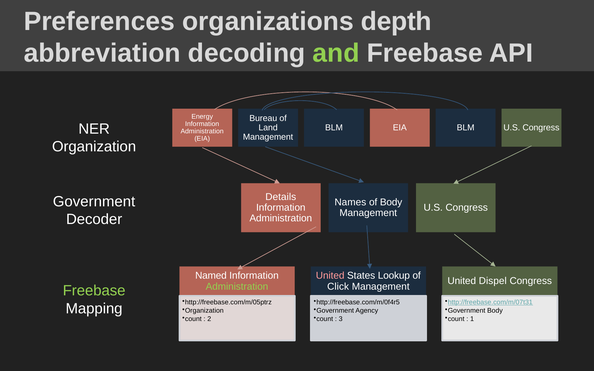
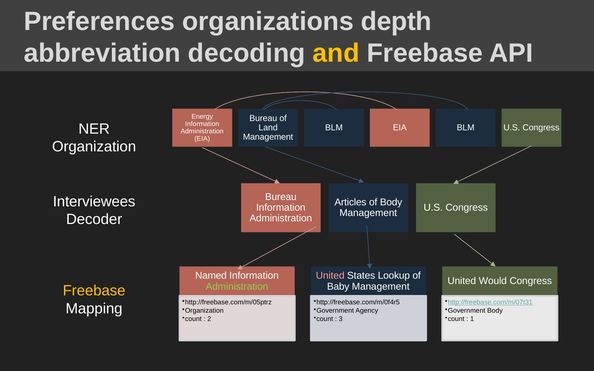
and colour: light green -> yellow
Details at (281, 197): Details -> Bureau
Government at (94, 202): Government -> Interviewees
Names: Names -> Articles
Dispel: Dispel -> Would
Click: Click -> Baby
Freebase at (94, 291) colour: light green -> yellow
